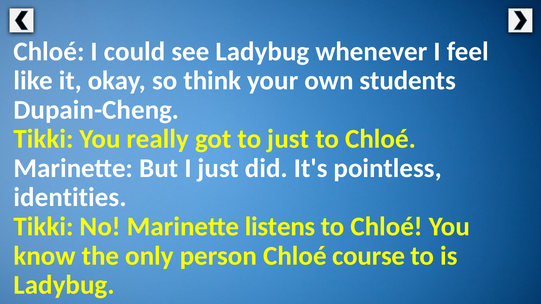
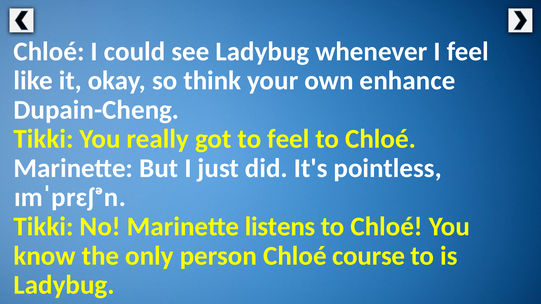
students: students -> enhance
to just: just -> feel
identities: identities -> ɪmˈprɛʃᵊn
